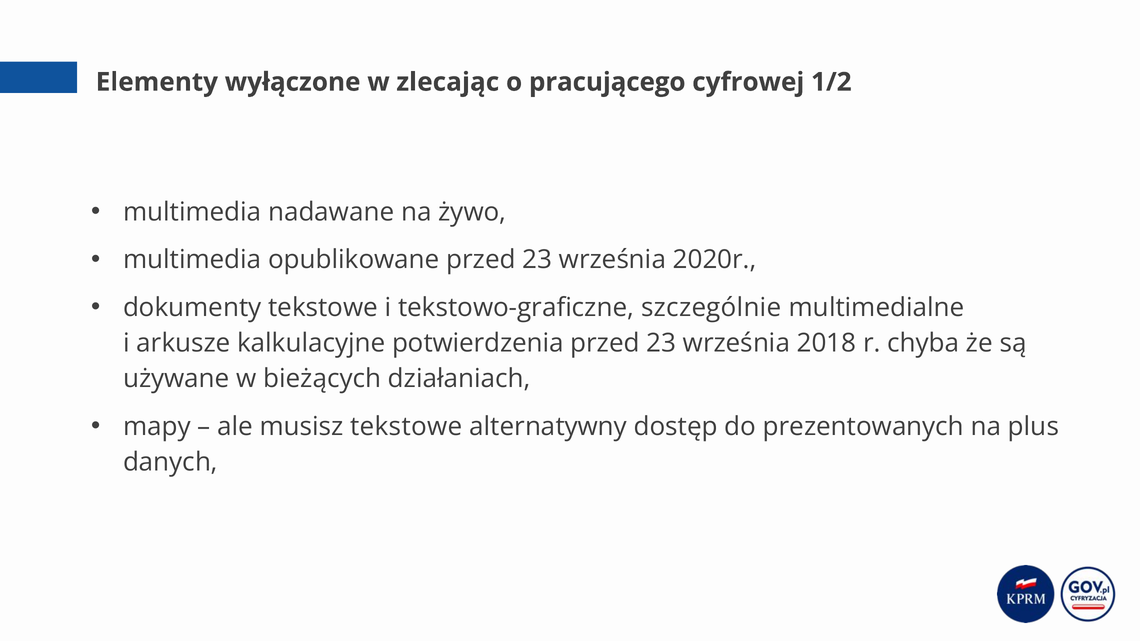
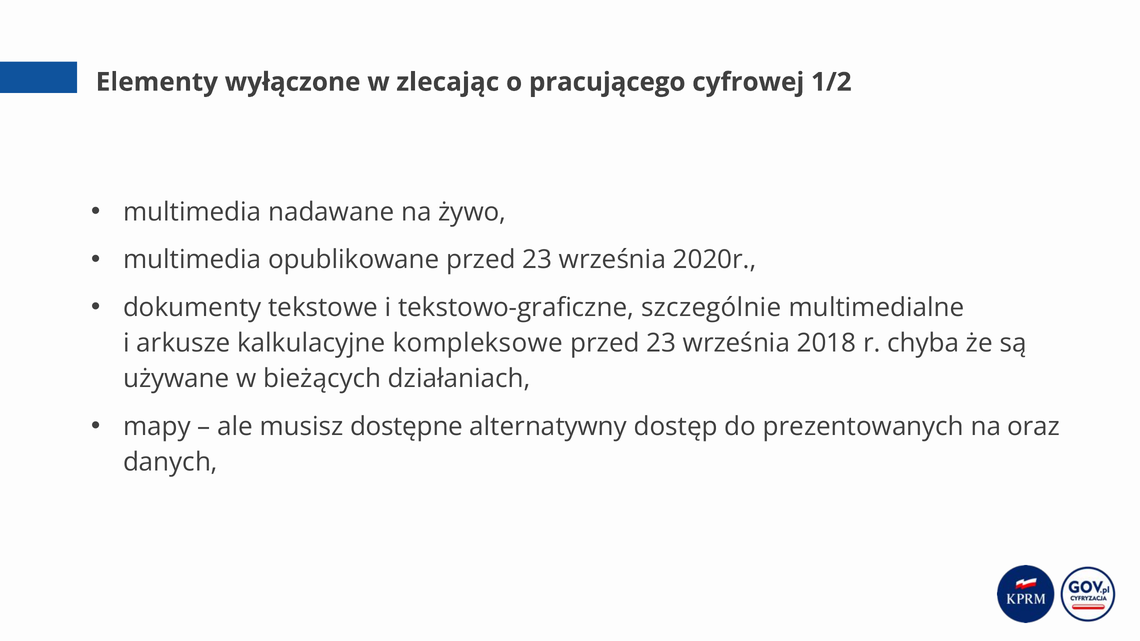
potwierdzenia: potwierdzenia -> kompleksowe
musisz tekstowe: tekstowe -> dostępne
plus: plus -> oraz
